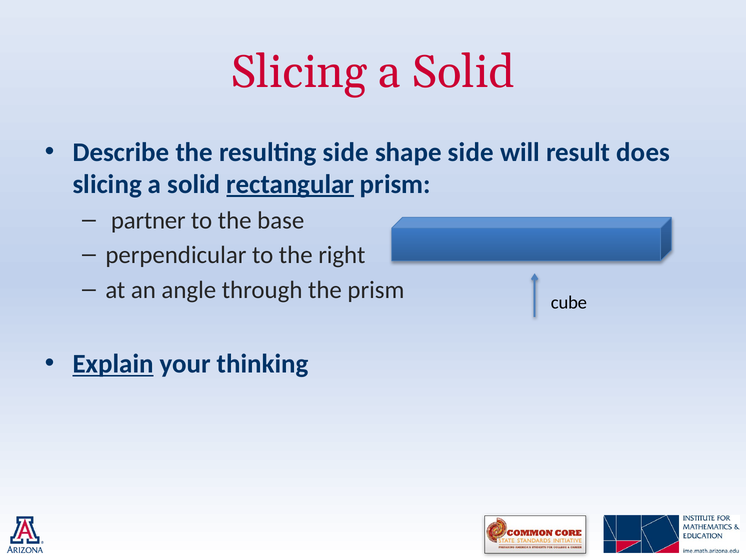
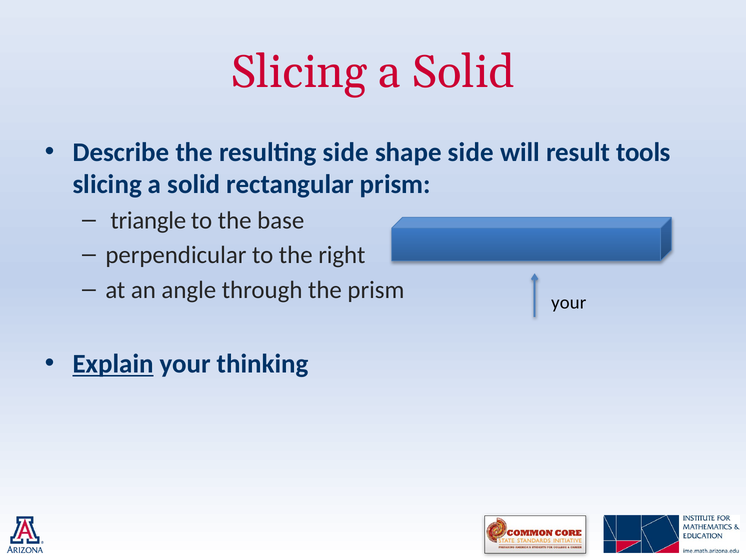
does: does -> tools
rectangular underline: present -> none
partner: partner -> triangle
cube at (569, 303): cube -> your
